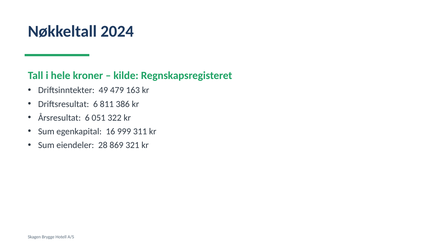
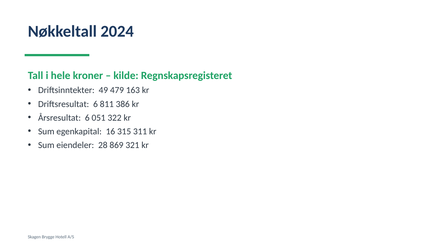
999: 999 -> 315
